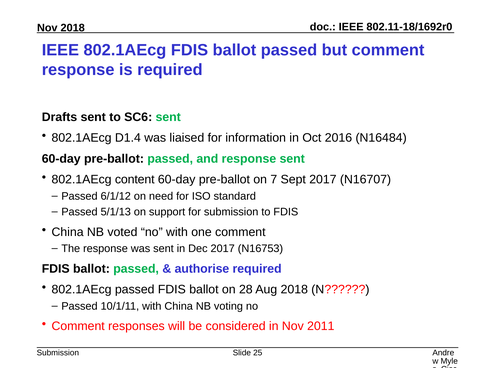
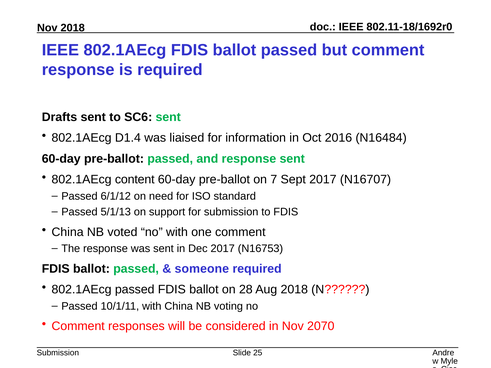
authorise: authorise -> someone
2011: 2011 -> 2070
